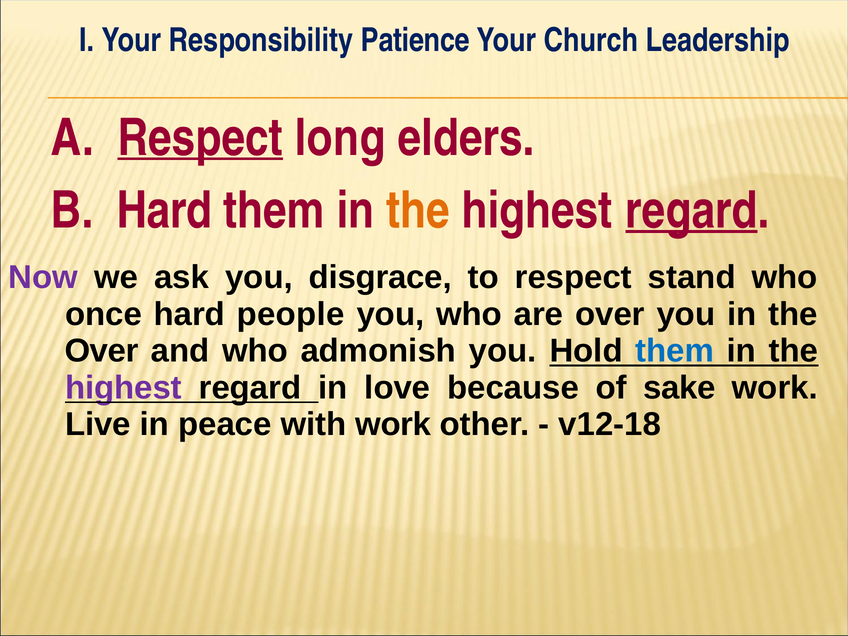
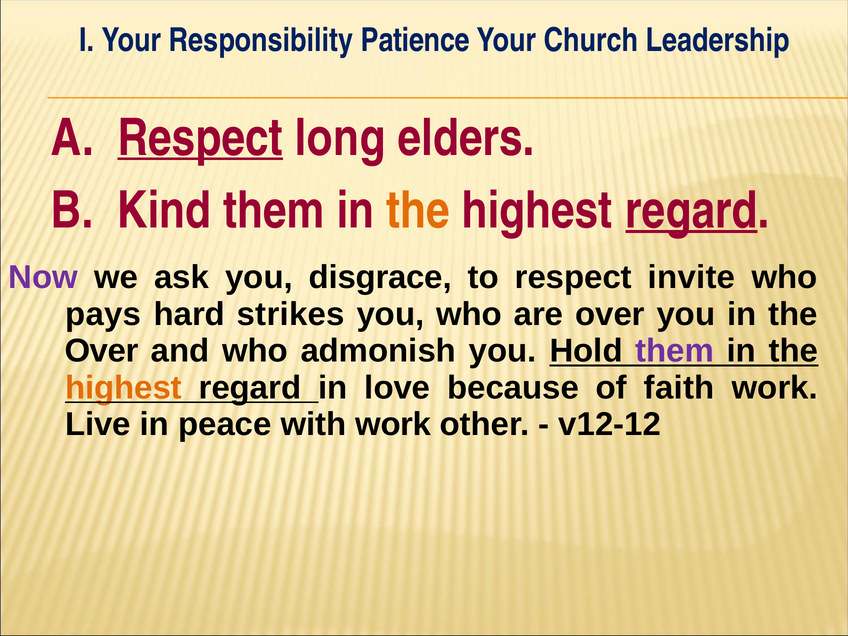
B Hard: Hard -> Kind
stand: stand -> invite
once: once -> pays
people: people -> strikes
them at (675, 351) colour: blue -> purple
highest at (123, 388) colour: purple -> orange
sake: sake -> faith
v12-18: v12-18 -> v12-12
